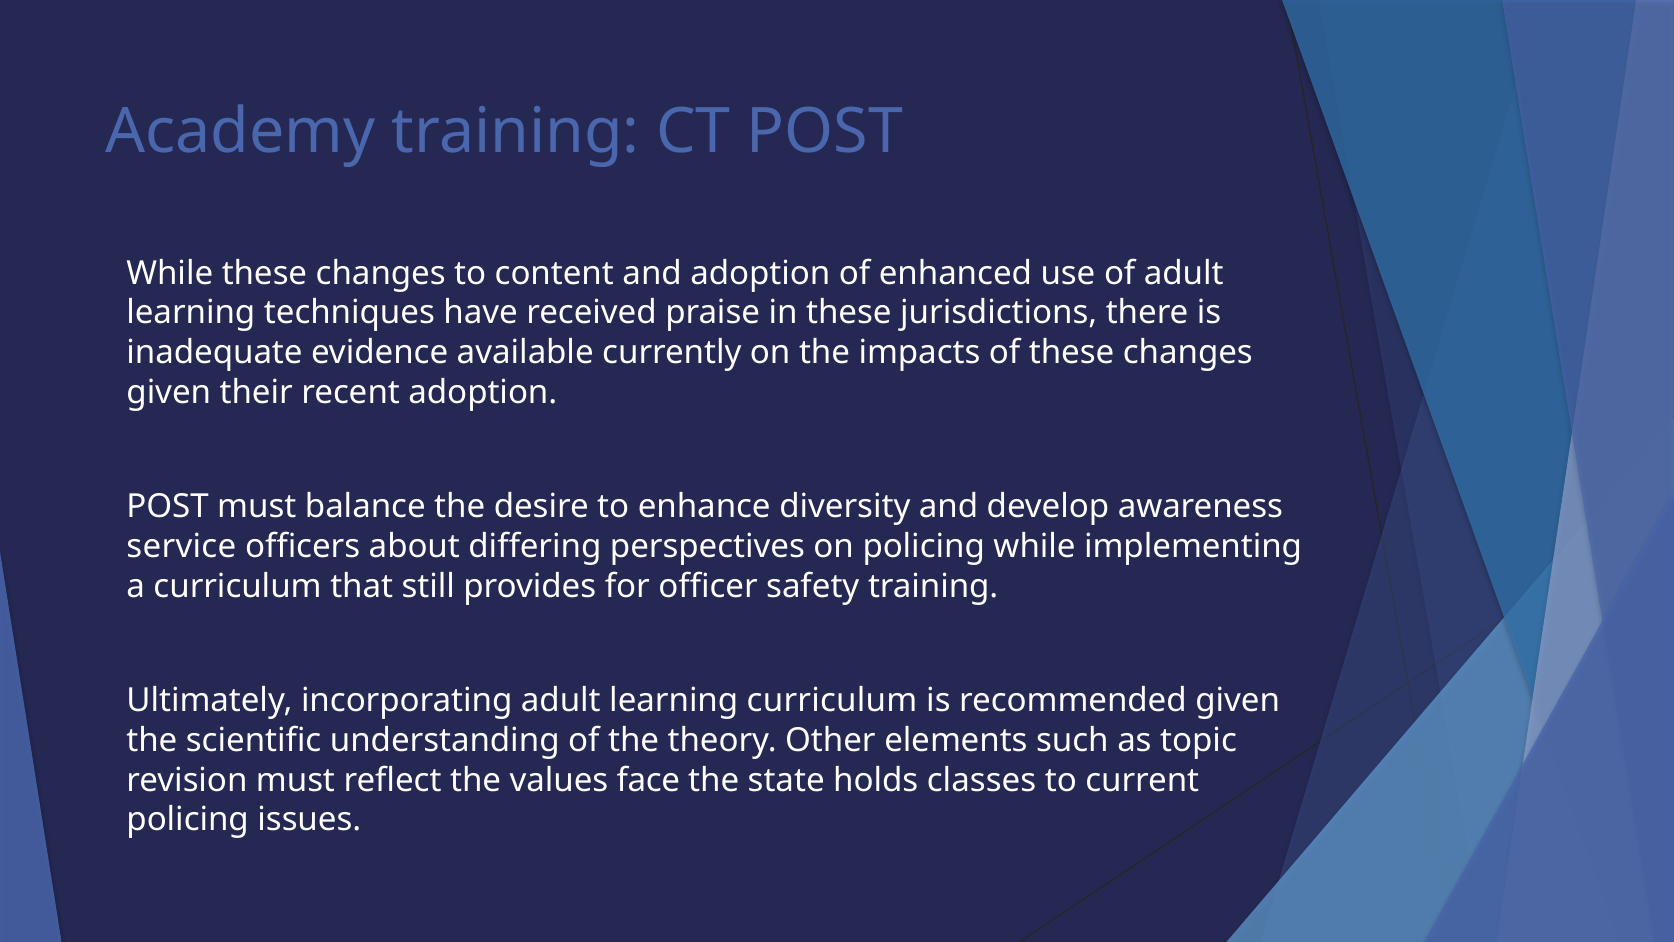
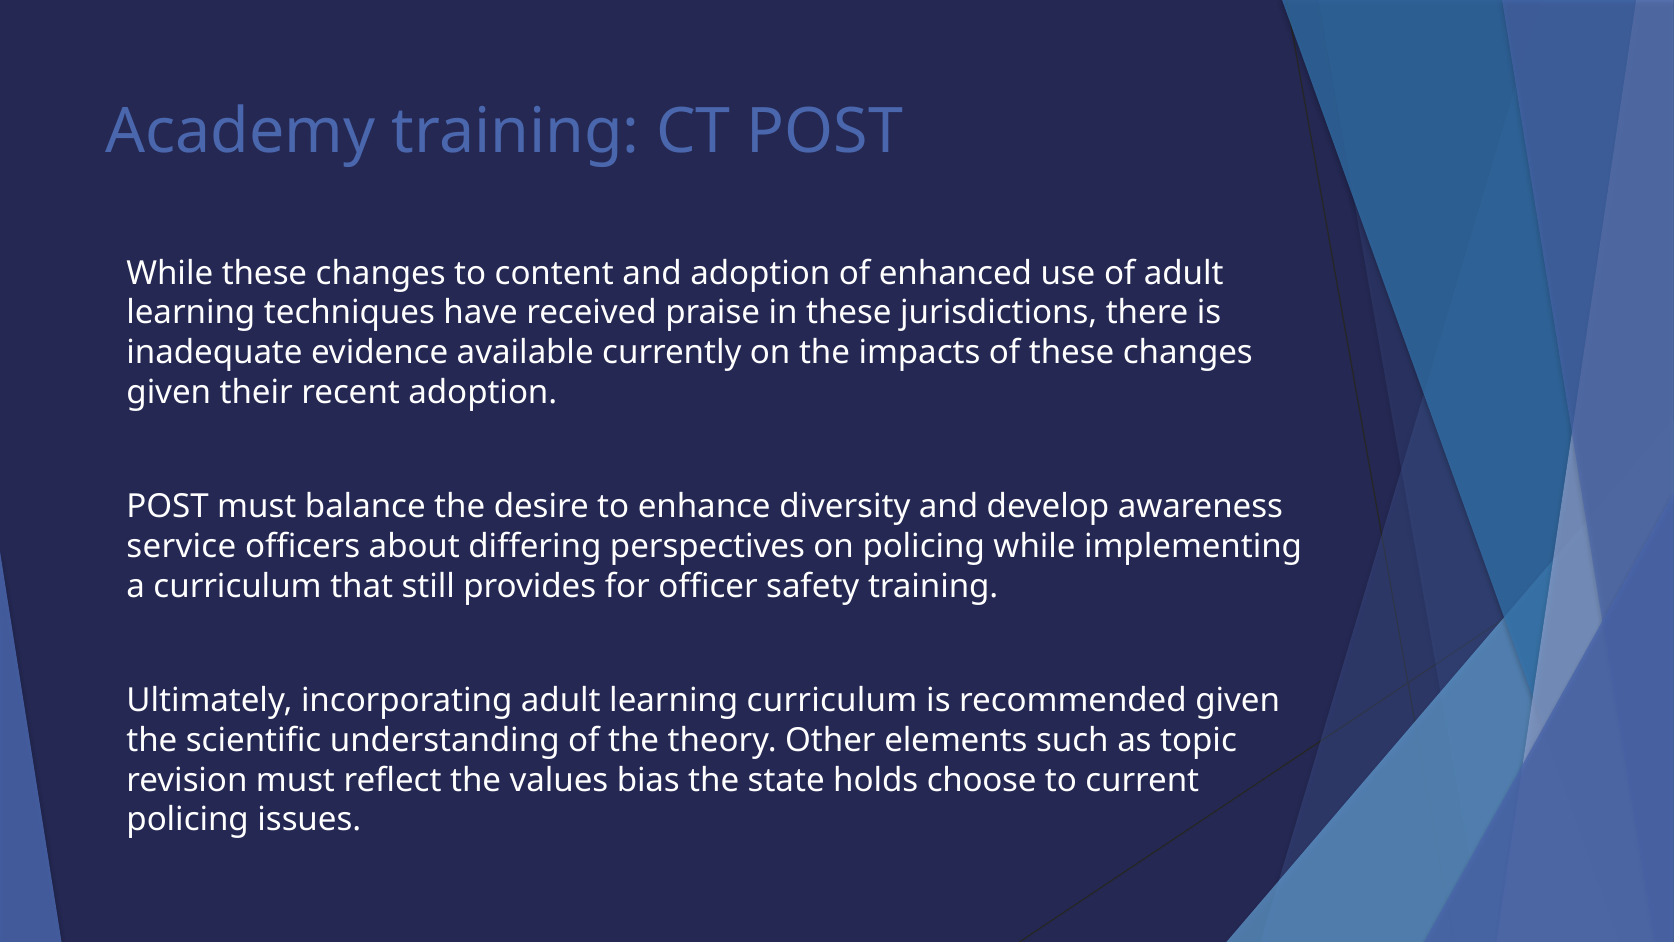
face: face -> bias
classes: classes -> choose
